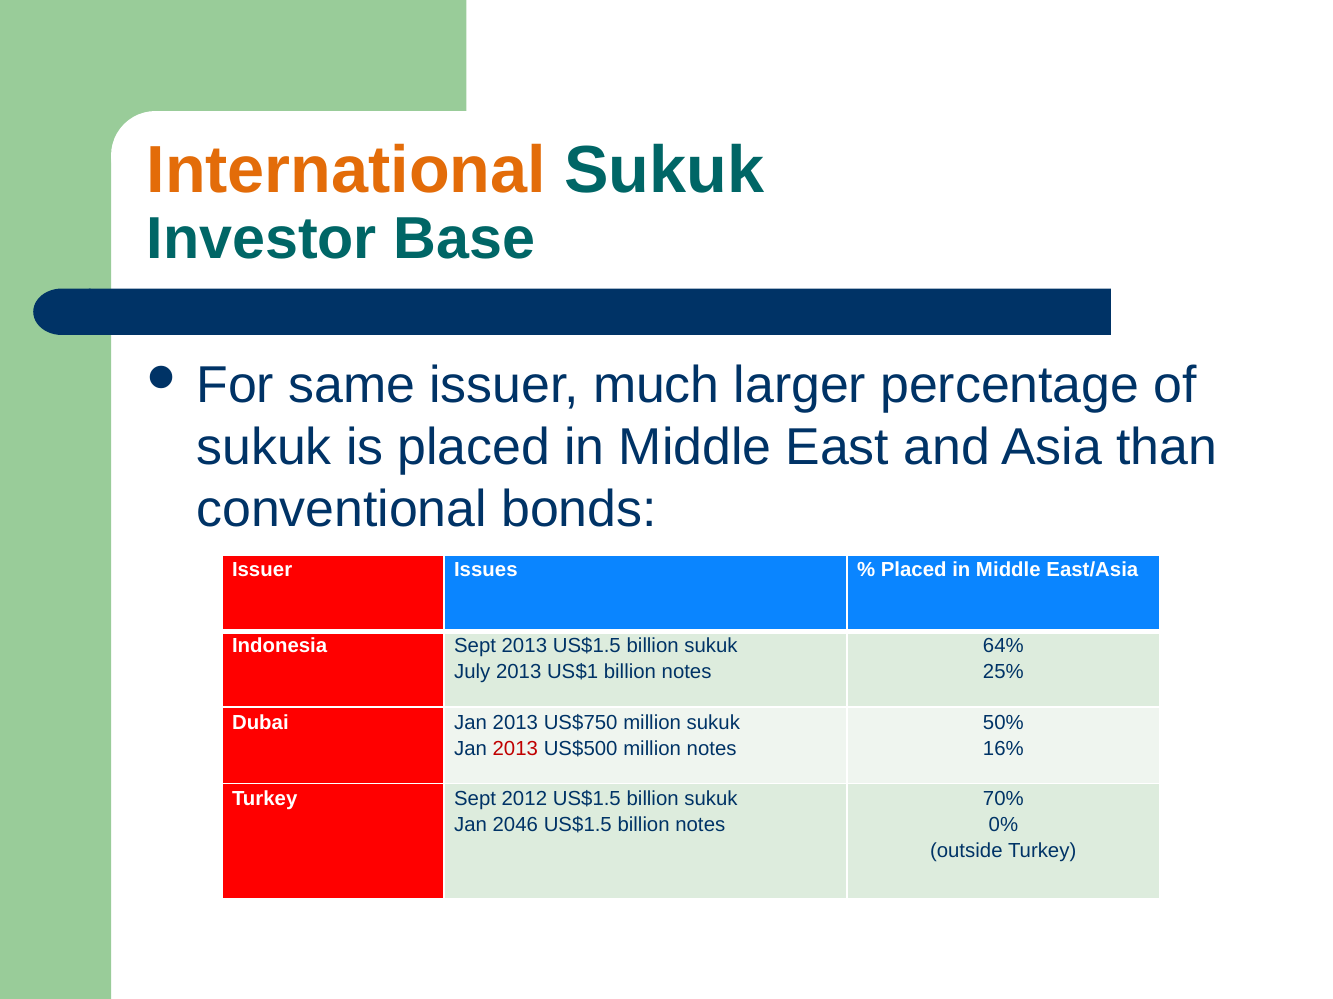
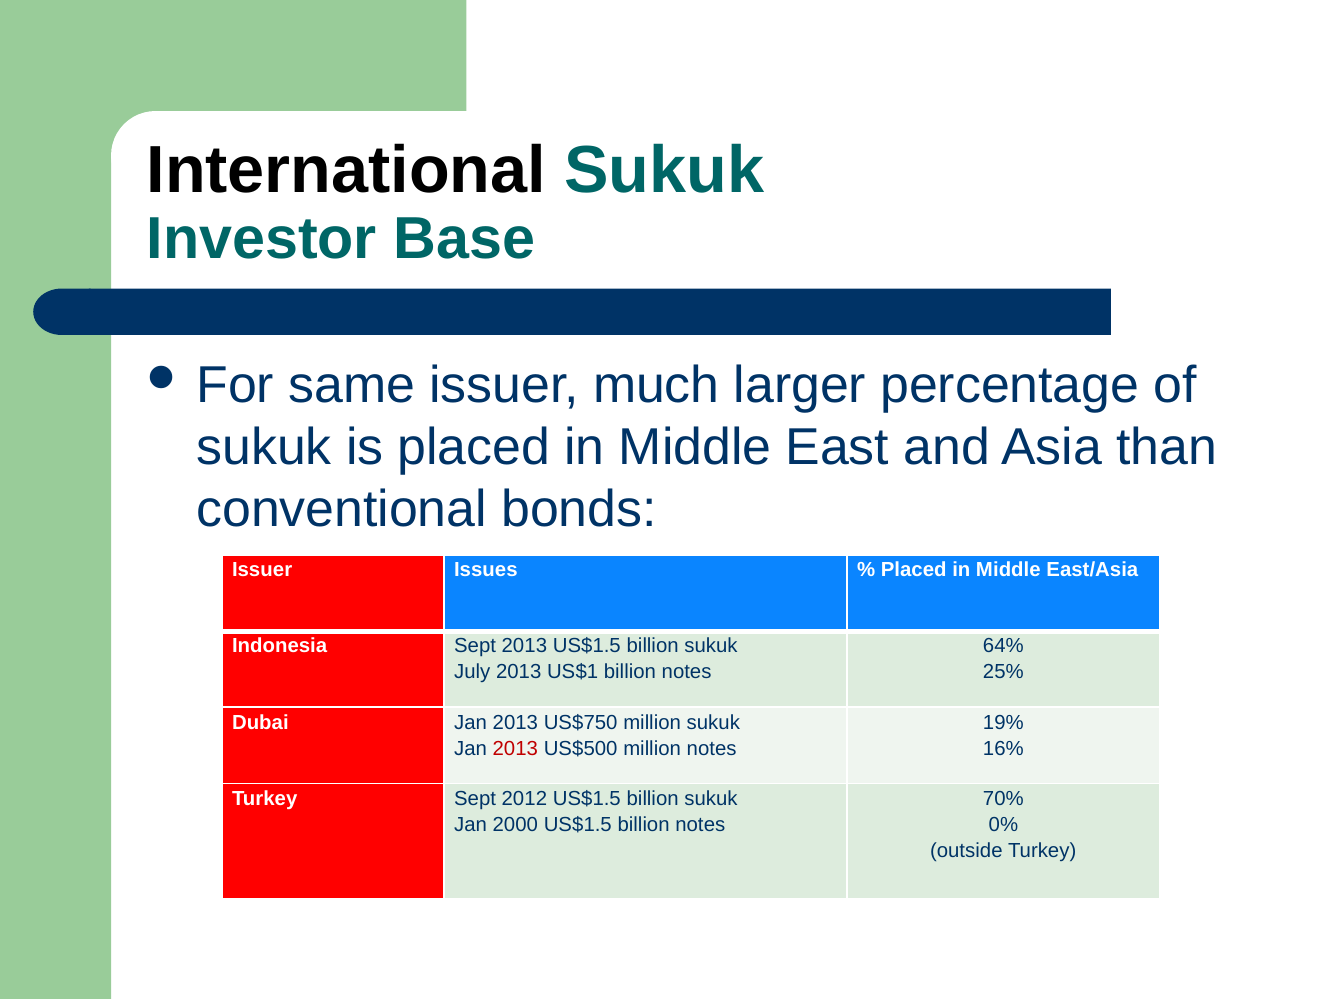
International colour: orange -> black
50%: 50% -> 19%
2046: 2046 -> 2000
